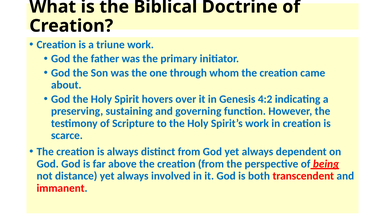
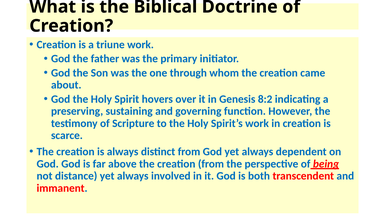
4:2: 4:2 -> 8:2
